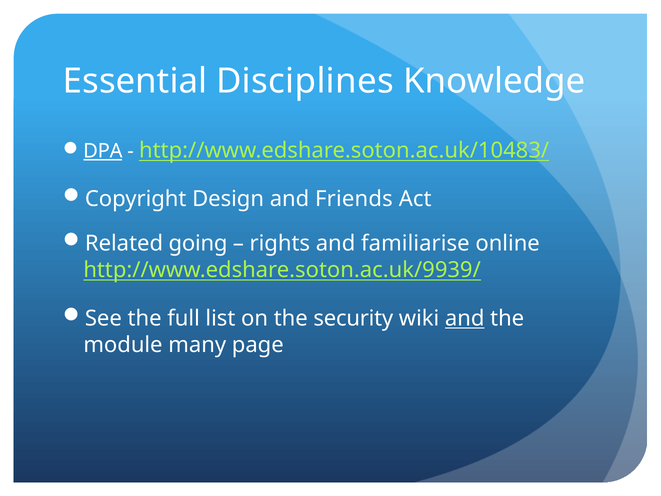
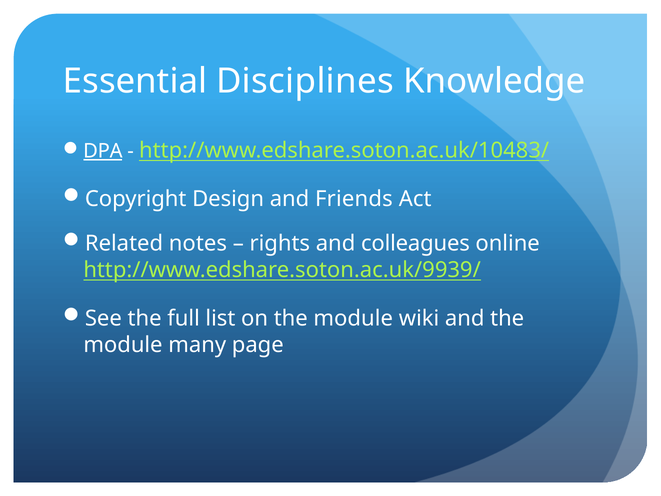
going: going -> notes
familiarise: familiarise -> colleagues
on the security: security -> module
and at (465, 318) underline: present -> none
